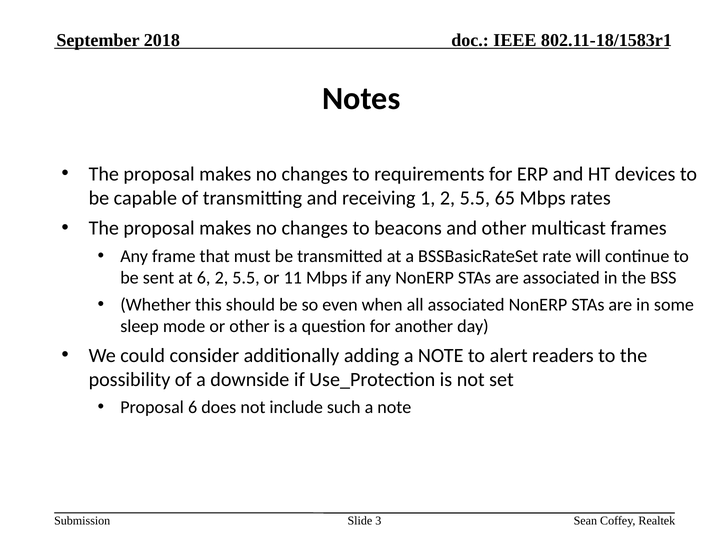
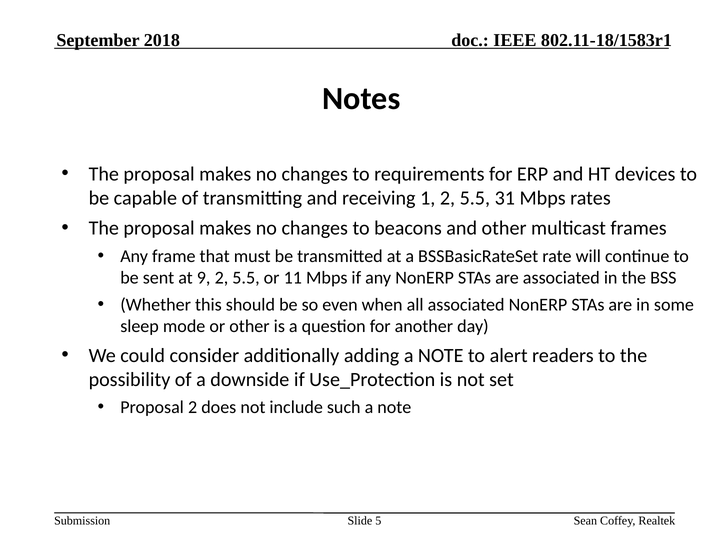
65: 65 -> 31
at 6: 6 -> 9
Proposal 6: 6 -> 2
3: 3 -> 5
